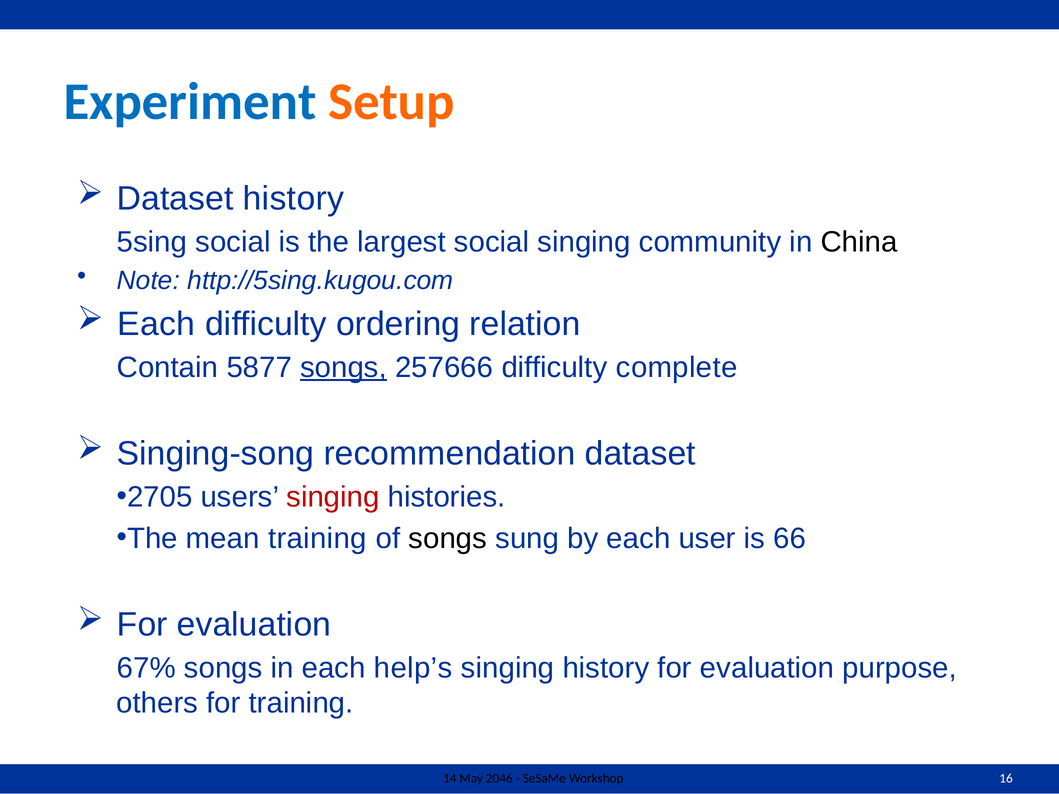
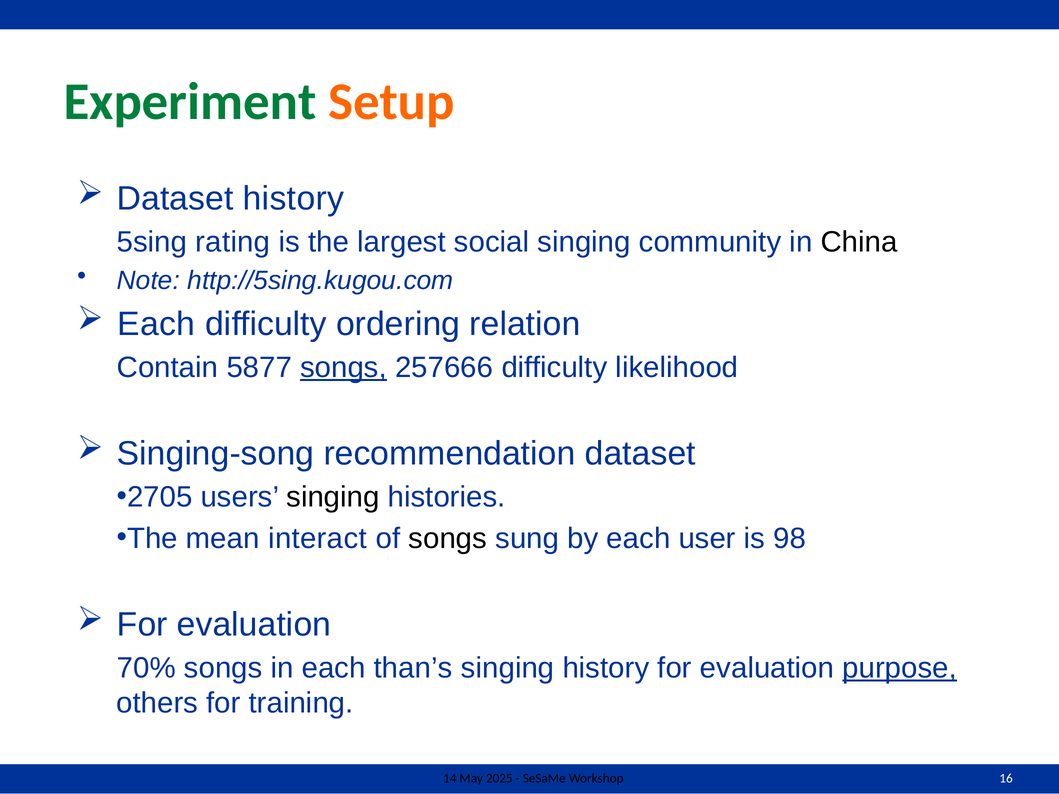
Experiment colour: blue -> green
5sing social: social -> rating
complete: complete -> likelihood
singing at (333, 497) colour: red -> black
mean training: training -> interact
66: 66 -> 98
67%: 67% -> 70%
help’s: help’s -> than’s
purpose underline: none -> present
2046: 2046 -> 2025
